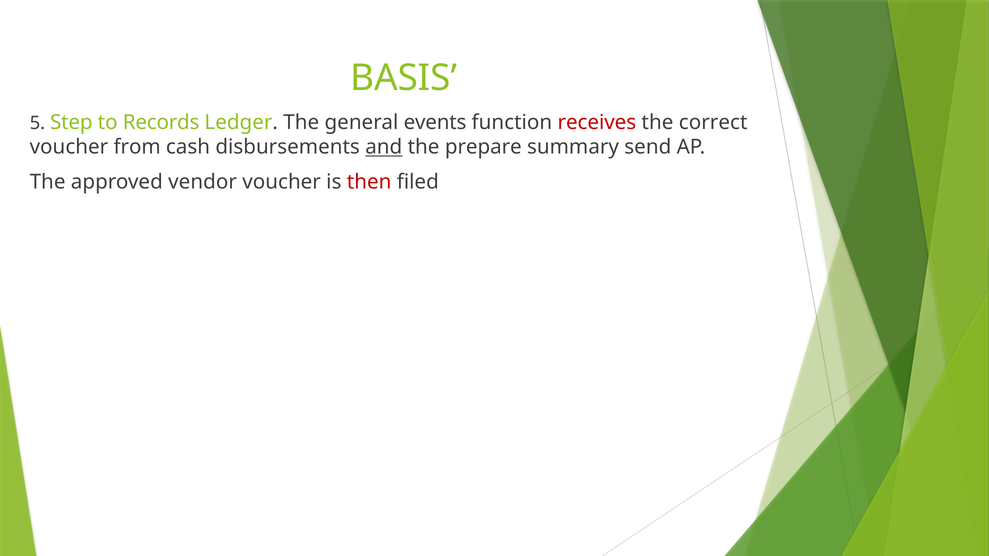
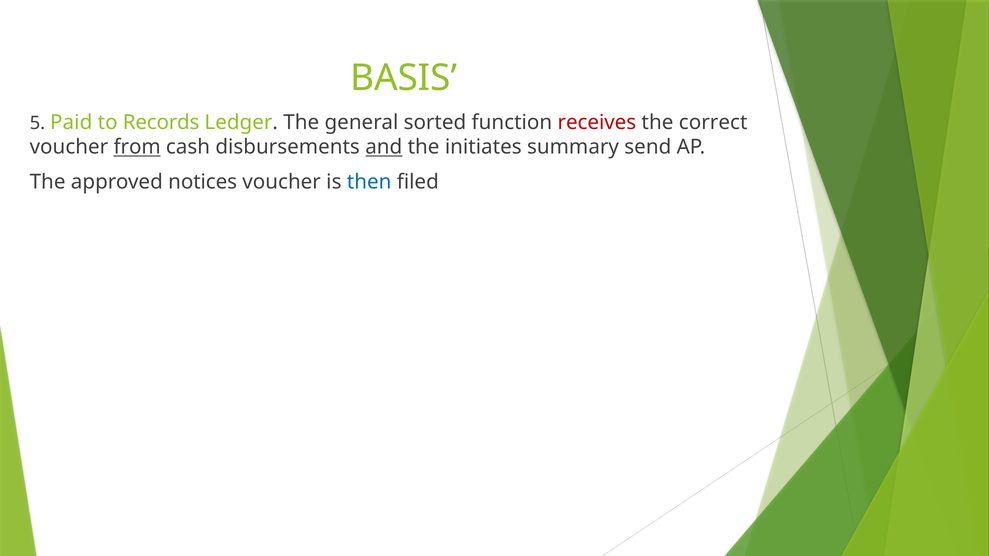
Step: Step -> Paid
events: events -> sorted
from underline: none -> present
prepare: prepare -> initiates
vendor: vendor -> notices
then colour: red -> blue
